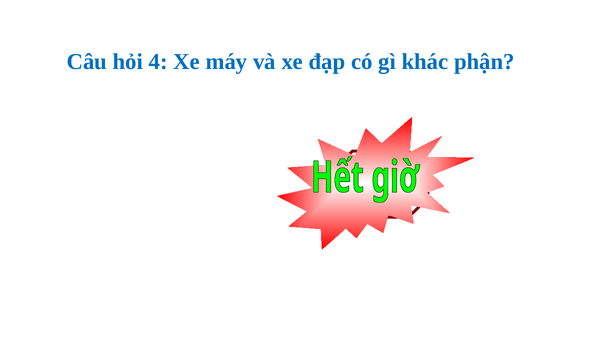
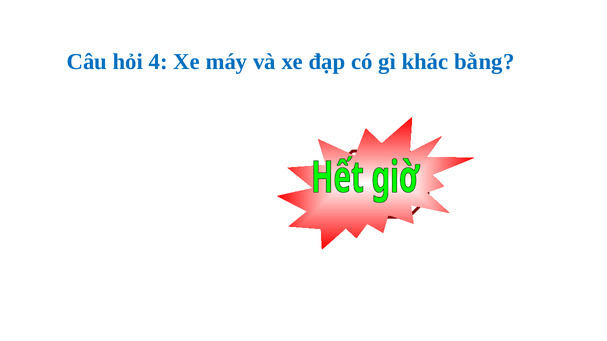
phận: phận -> bằng
